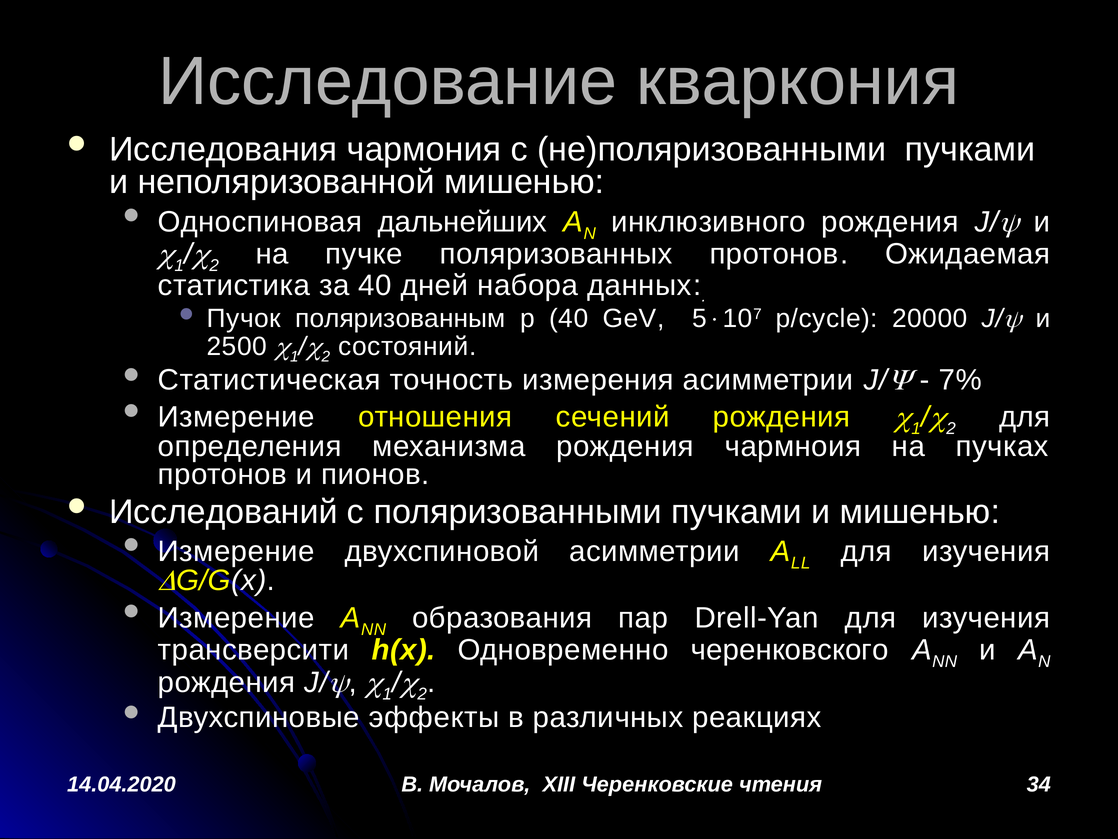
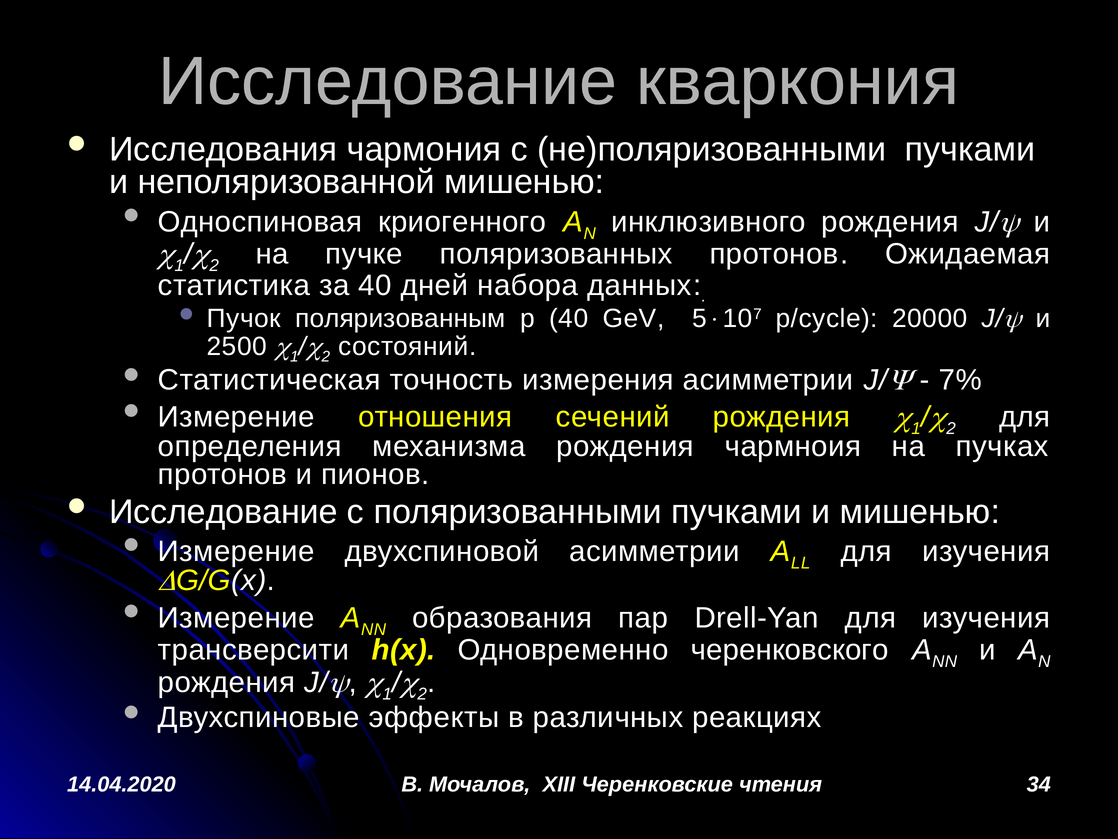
дальнейших: дальнейших -> криогенного
Исследований at (223, 512): Исследований -> Исследование
